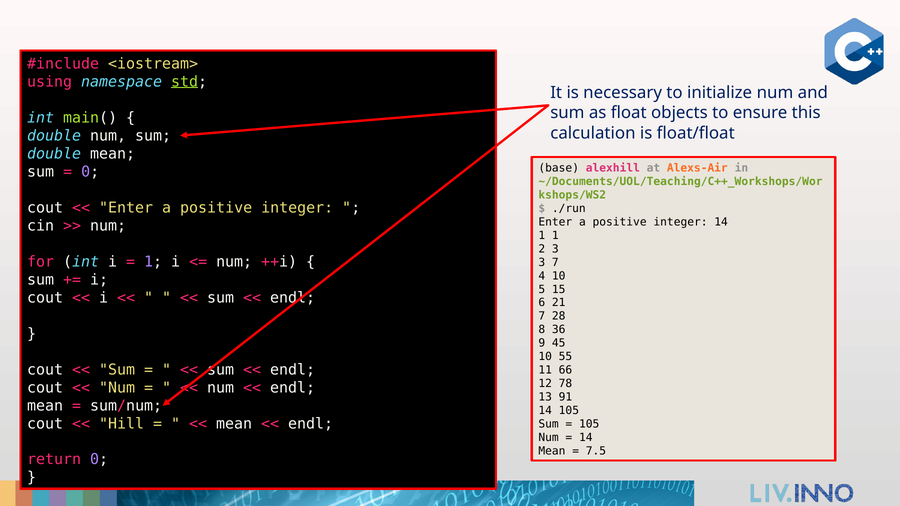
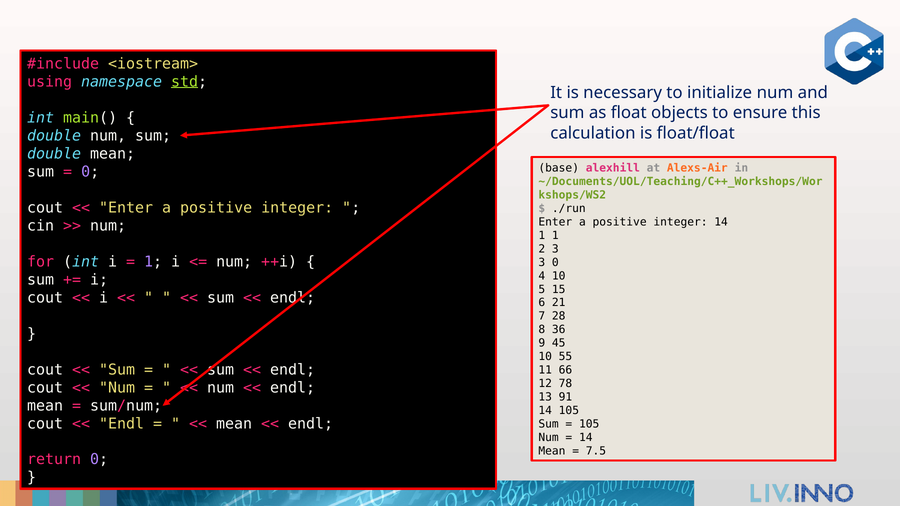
3 7: 7 -> 0
Hill at (122, 424): Hill -> Endl
